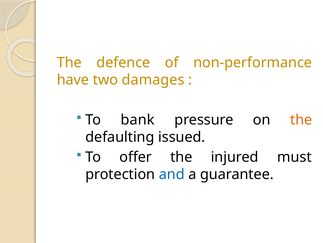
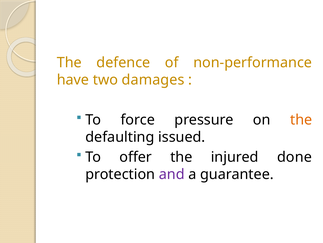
bank: bank -> force
must: must -> done
and colour: blue -> purple
